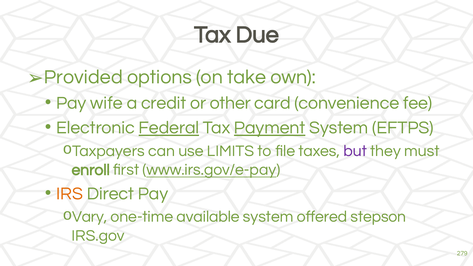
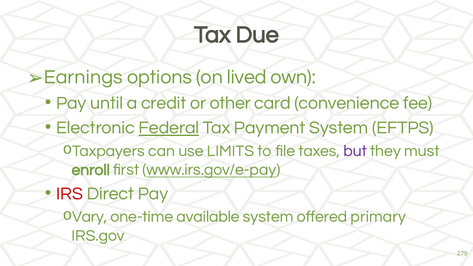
Provided: Provided -> Earnings
take: take -> lived
wife: wife -> until
Payment underline: present -> none
IRS colour: orange -> red
stepson: stepson -> primary
